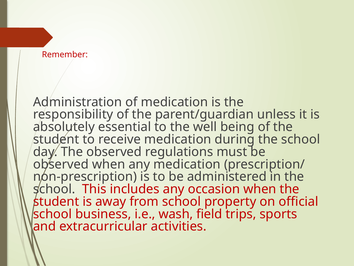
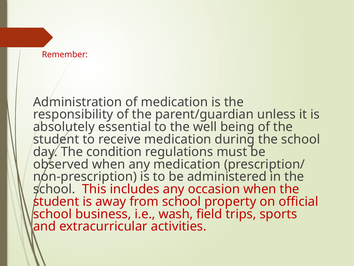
The observed: observed -> condition
